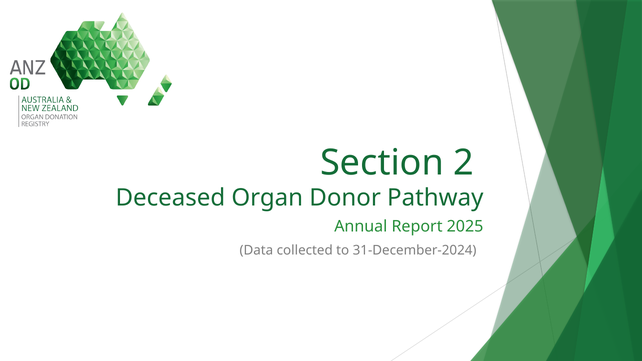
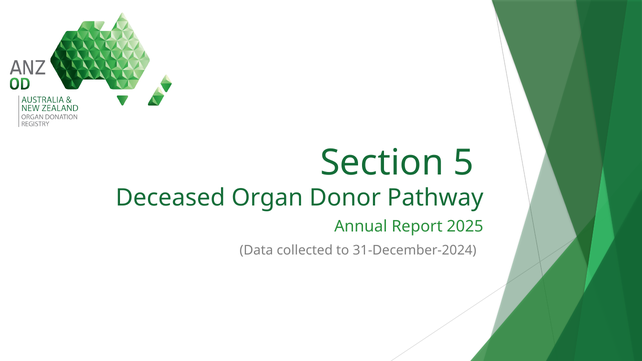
2: 2 -> 5
